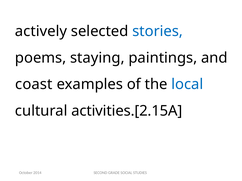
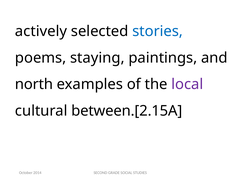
coast: coast -> north
local colour: blue -> purple
activities.[2.15A: activities.[2.15A -> between.[2.15A
